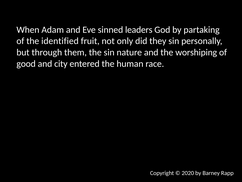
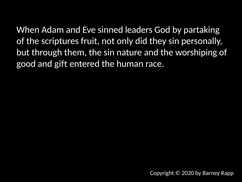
identified: identified -> scriptures
city: city -> gift
